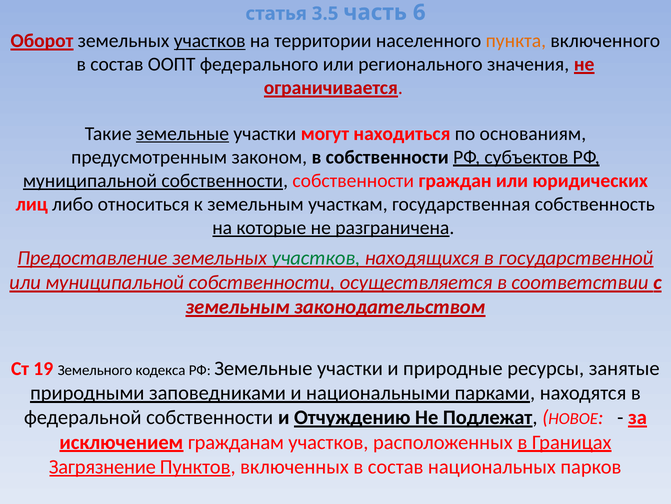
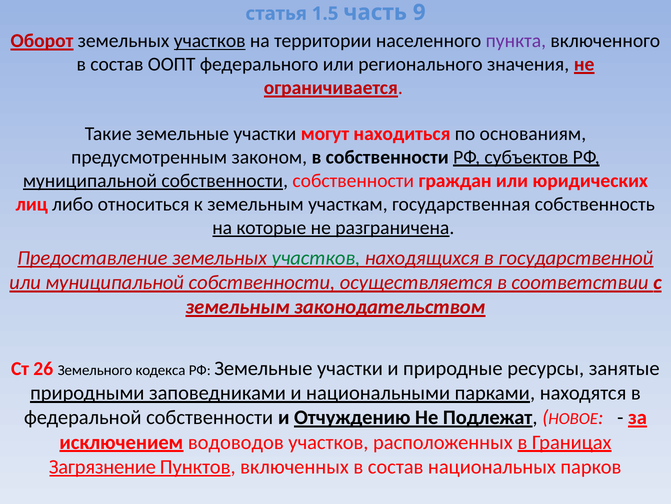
3.5: 3.5 -> 1.5
6: 6 -> 9
пункта colour: orange -> purple
земельные at (183, 134) underline: present -> none
19: 19 -> 26
гражданам: гражданам -> водоводов
